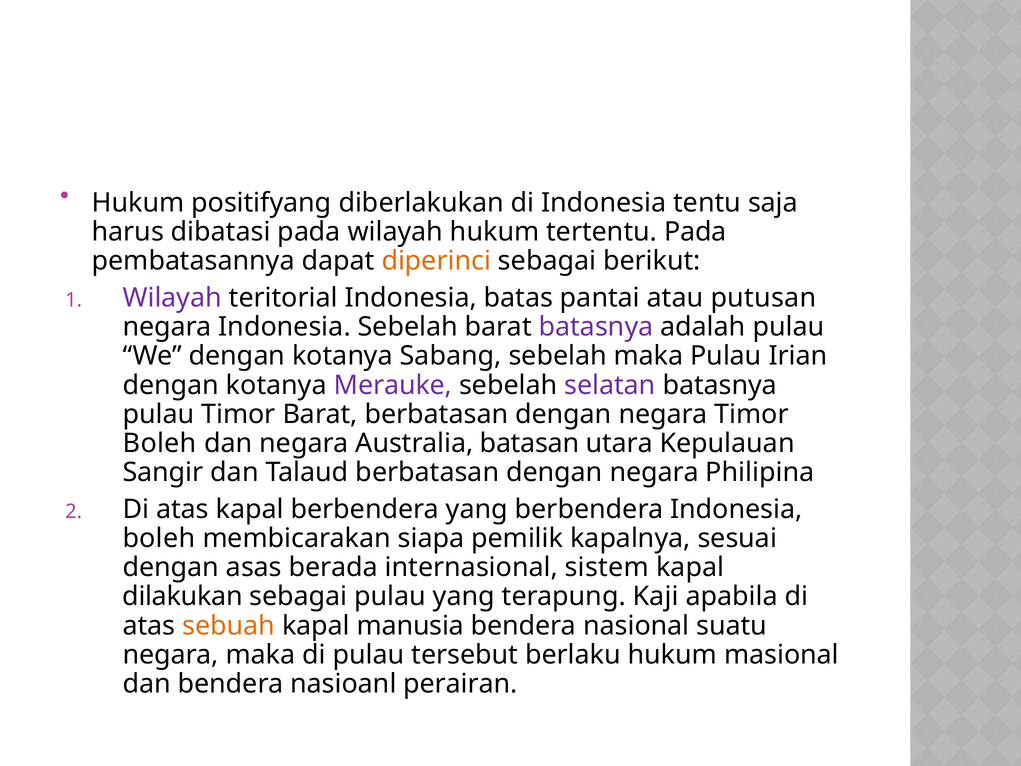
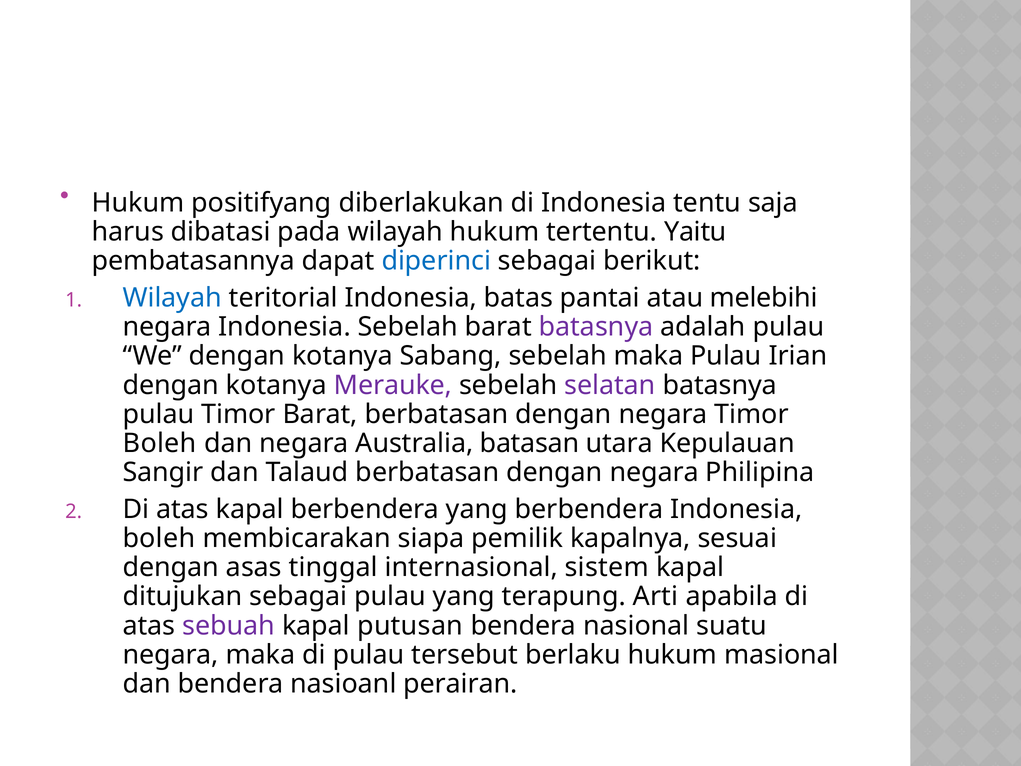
tertentu Pada: Pada -> Yaitu
diperinci colour: orange -> blue
Wilayah at (172, 298) colour: purple -> blue
putusan: putusan -> melebihi
berada: berada -> tinggal
dilakukan: dilakukan -> ditujukan
Kaji: Kaji -> Arti
sebuah colour: orange -> purple
manusia: manusia -> putusan
